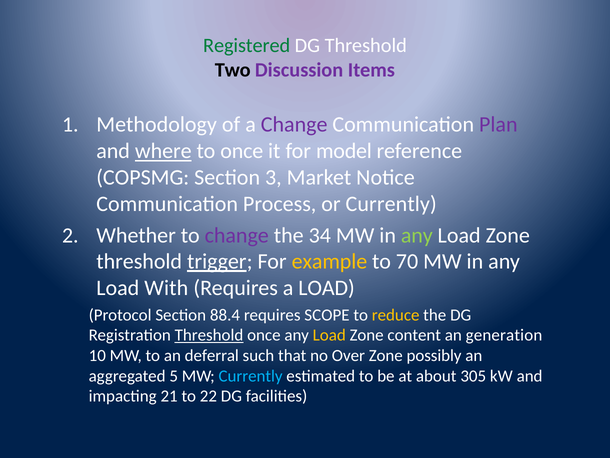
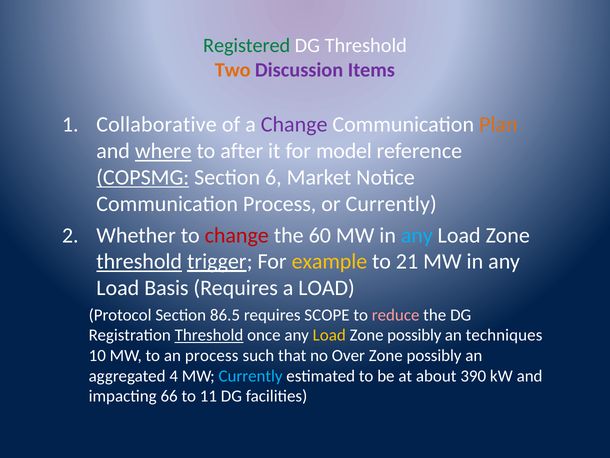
Two colour: black -> orange
Methodology: Methodology -> Collaborative
Plan colour: purple -> orange
to once: once -> after
COPSMG underline: none -> present
3: 3 -> 6
change at (237, 235) colour: purple -> red
34: 34 -> 60
any at (417, 235) colour: light green -> light blue
threshold at (139, 261) underline: none -> present
70: 70 -> 21
With: With -> Basis
88.4: 88.4 -> 86.5
reduce colour: yellow -> pink
content at (414, 335): content -> possibly
generation: generation -> techniques
an deferral: deferral -> process
5: 5 -> 4
305: 305 -> 390
21: 21 -> 66
22: 22 -> 11
